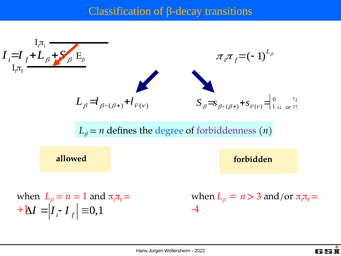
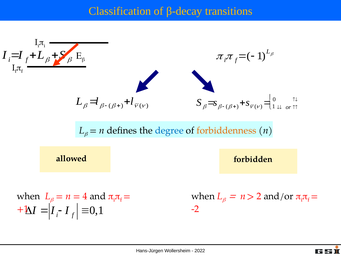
forbiddenness colour: purple -> orange
1 at (85, 196): 1 -> 4
3: 3 -> 2
-4: -4 -> -2
